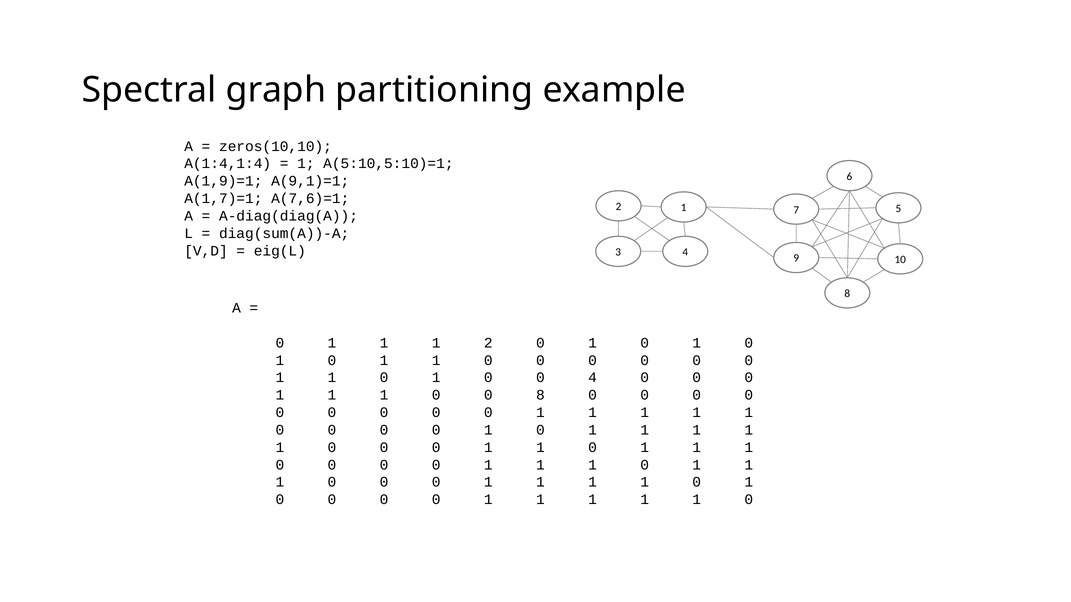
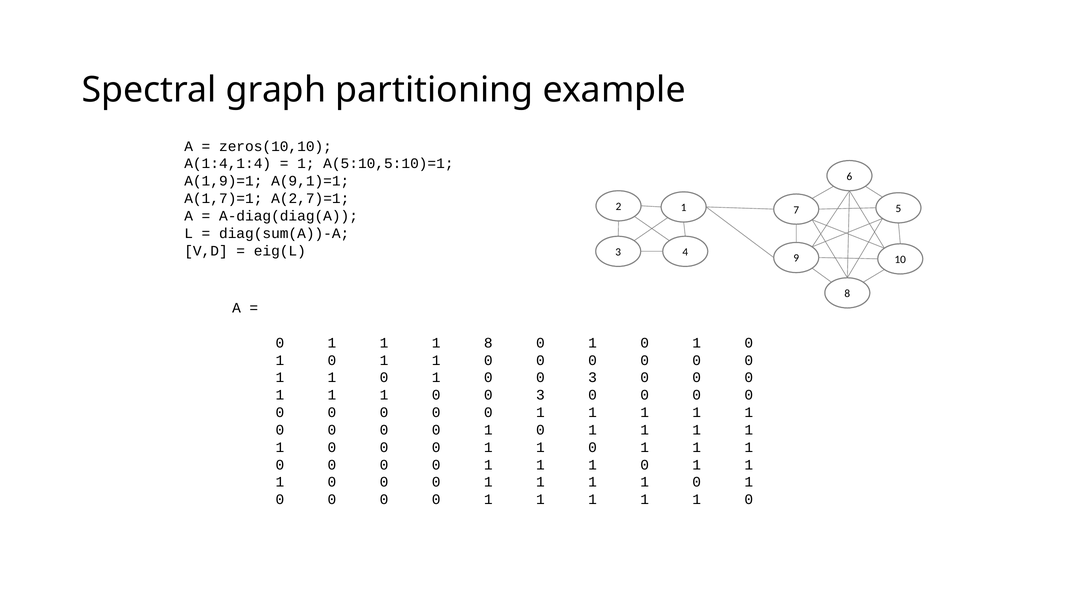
A(7,6)=1: A(7,6)=1 -> A(2,7)=1
1 1 2: 2 -> 8
4 at (593, 378): 4 -> 3
8 at (540, 395): 8 -> 3
